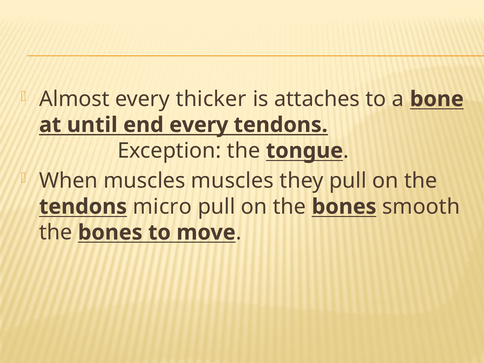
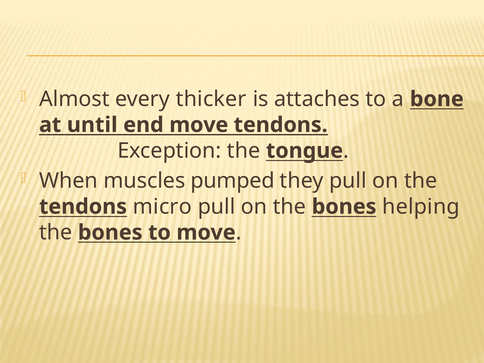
end every: every -> move
muscles muscles: muscles -> pumped
smooth: smooth -> helping
